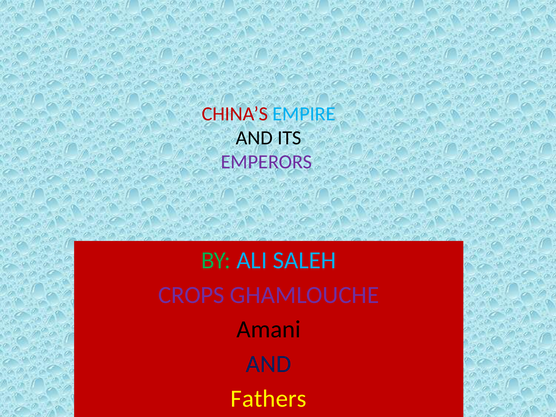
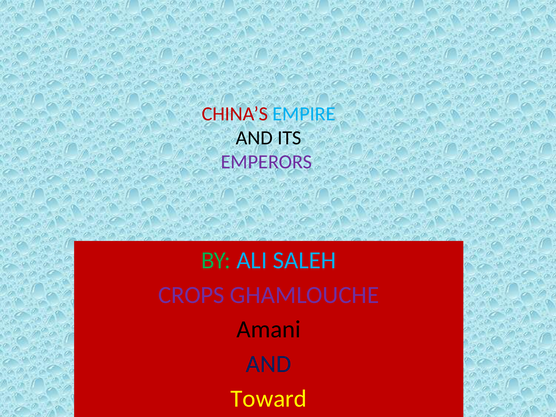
Fathers: Fathers -> Toward
